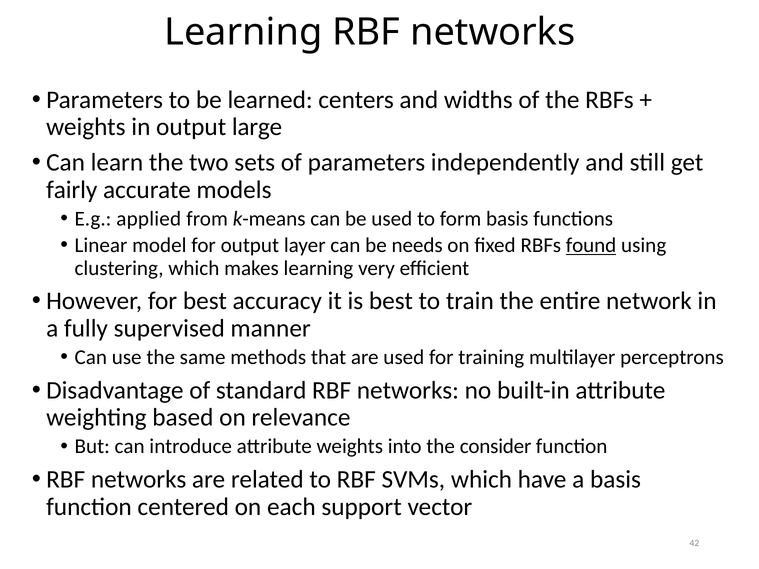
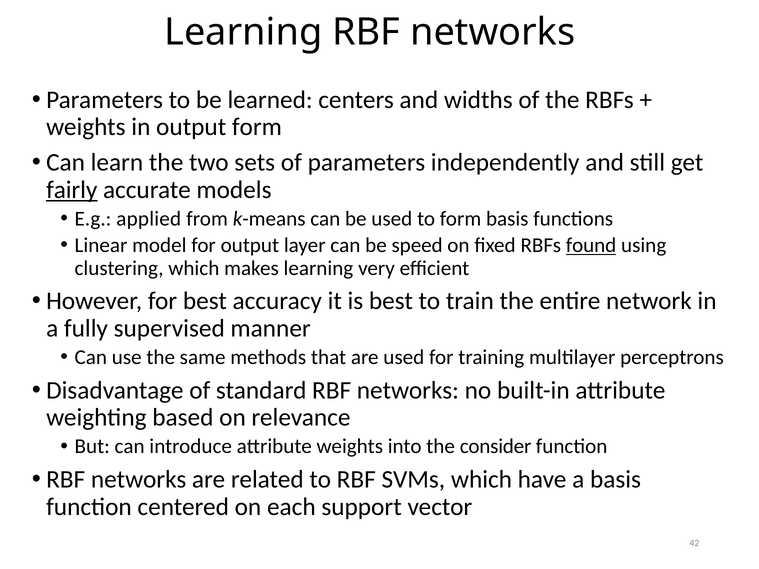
output large: large -> form
fairly underline: none -> present
needs: needs -> speed
